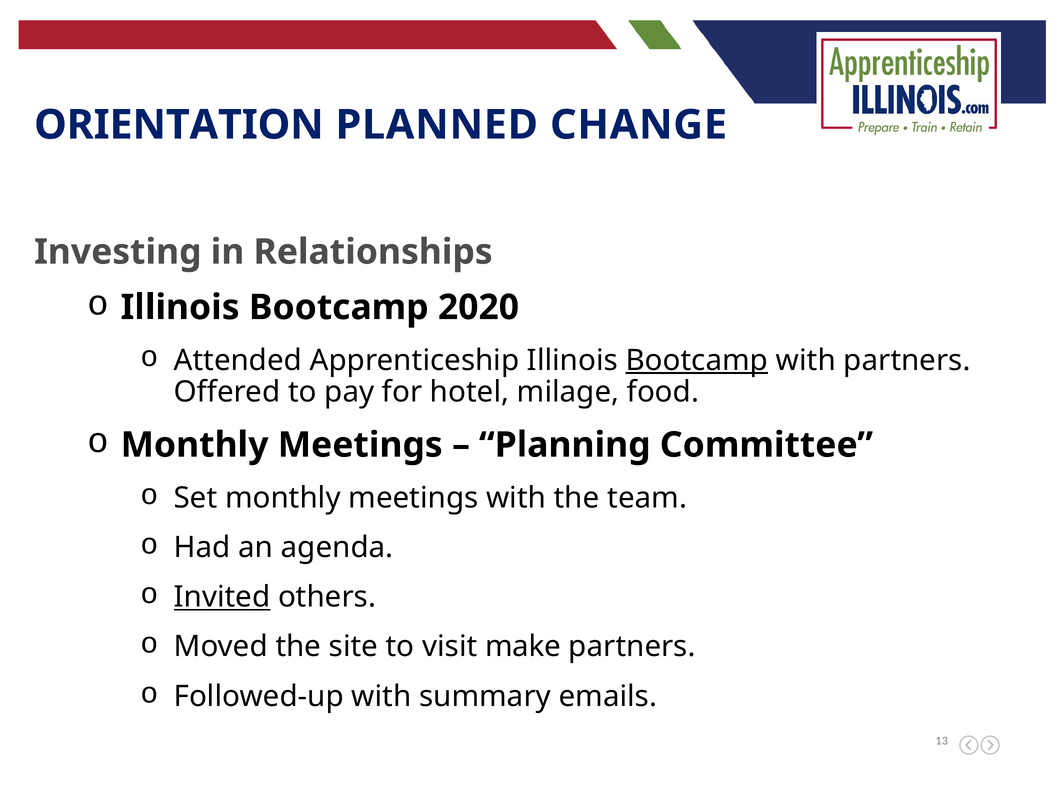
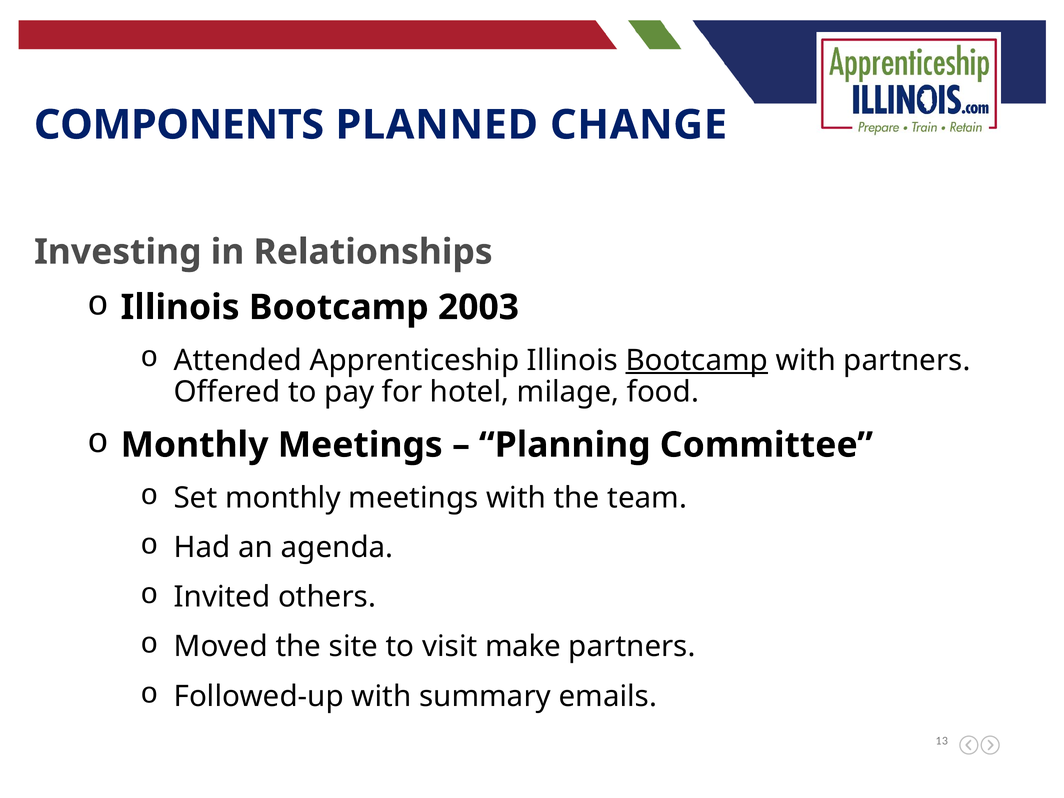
ORIENTATION: ORIENTATION -> COMPONENTS
2020: 2020 -> 2003
Invited underline: present -> none
